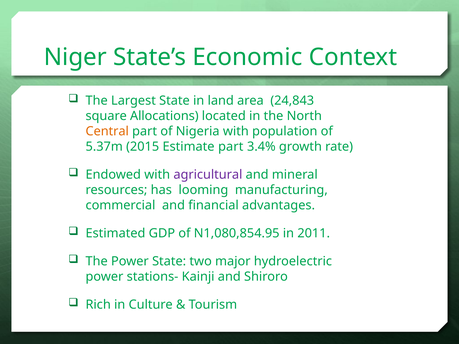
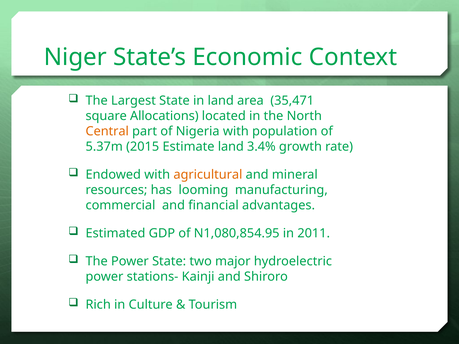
24,843: 24,843 -> 35,471
Estimate part: part -> land
agricultural colour: purple -> orange
